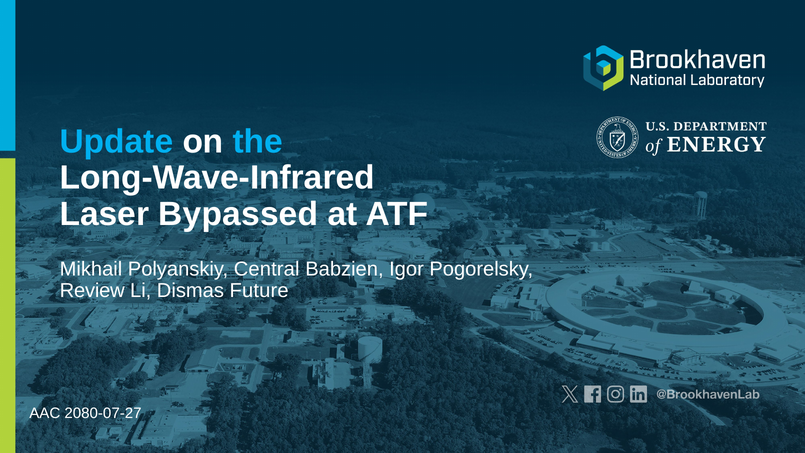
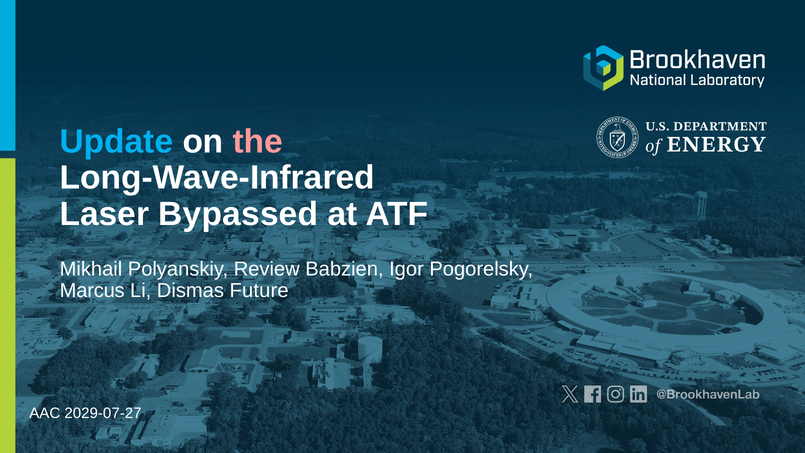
the colour: light blue -> pink
Central: Central -> Review
Review: Review -> Marcus
2080-07-27: 2080-07-27 -> 2029-07-27
